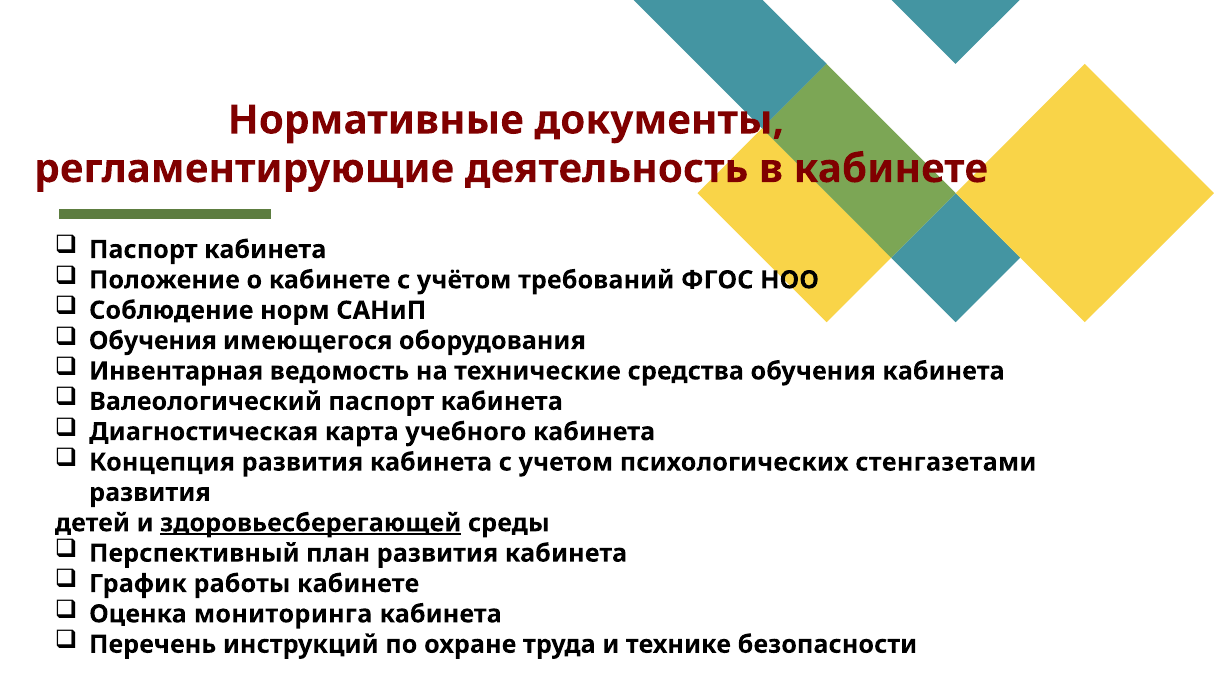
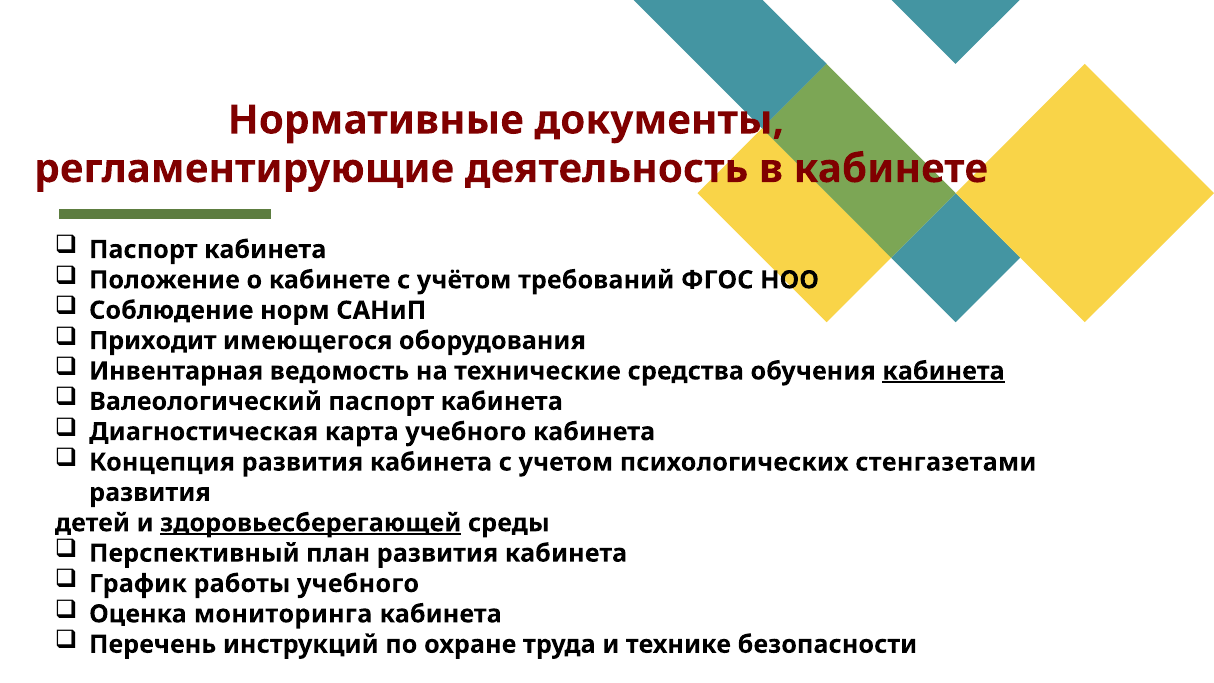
Обучения at (153, 341): Обучения -> Приходит
кабинета at (943, 371) underline: none -> present
работы кабинете: кабинете -> учебного
